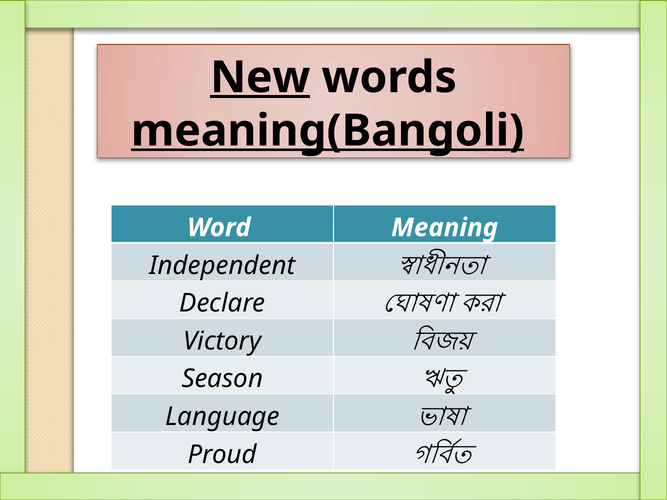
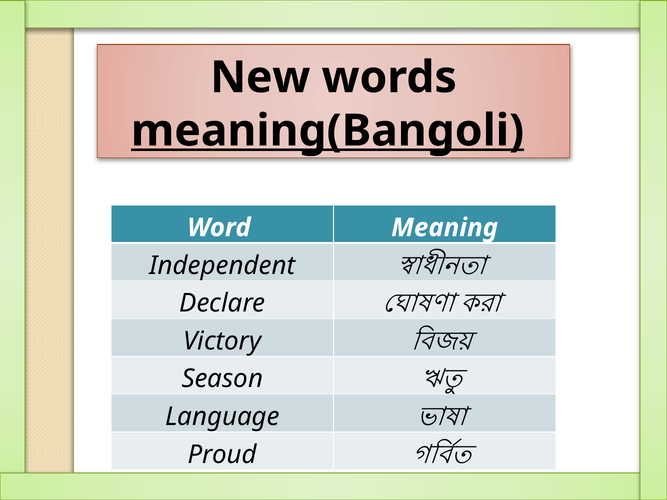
New underline: present -> none
